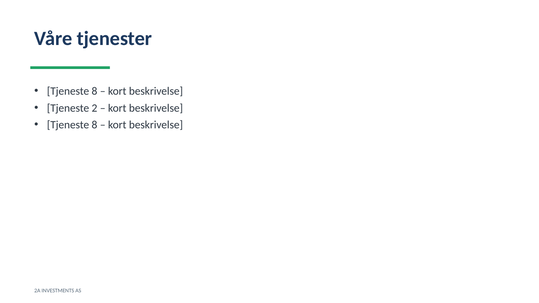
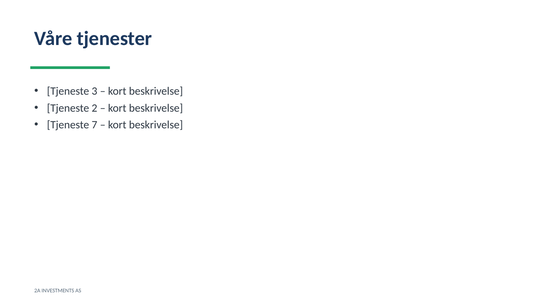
8 at (94, 91): 8 -> 3
8 at (94, 125): 8 -> 7
